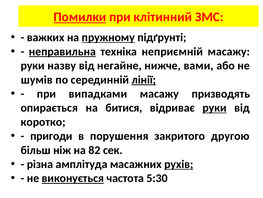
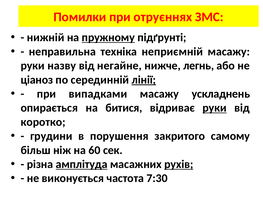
Помилки underline: present -> none
клітинний: клітинний -> отруєннях
важких: важких -> нижній
неправильна underline: present -> none
вами: вами -> легнь
шумів: шумів -> ціаноз
призводять: призводять -> ускладнень
пригоди: пригоди -> грудини
другою: другою -> самому
82: 82 -> 60
амплітуда underline: none -> present
виконується underline: present -> none
5:30: 5:30 -> 7:30
